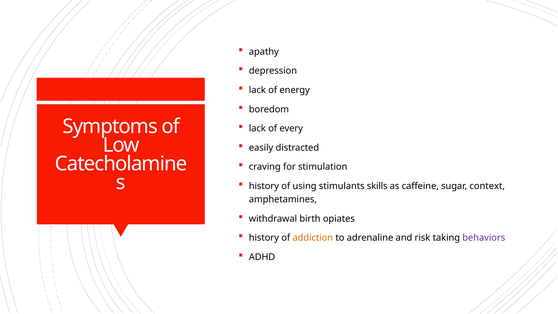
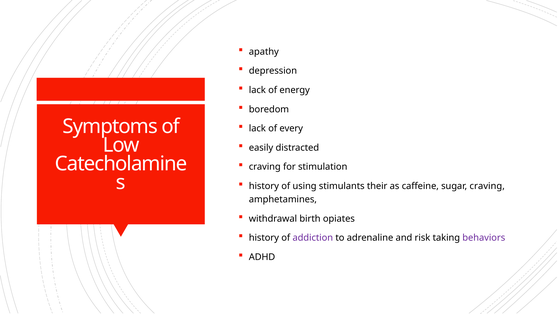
skills: skills -> their
sugar context: context -> craving
addiction colour: orange -> purple
